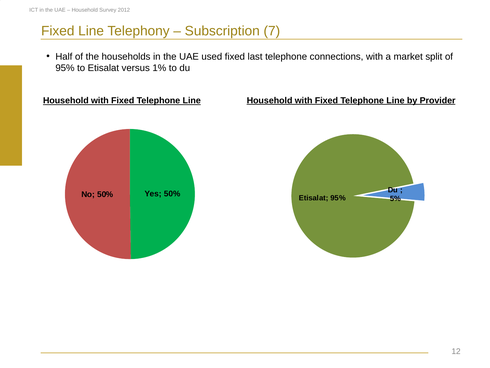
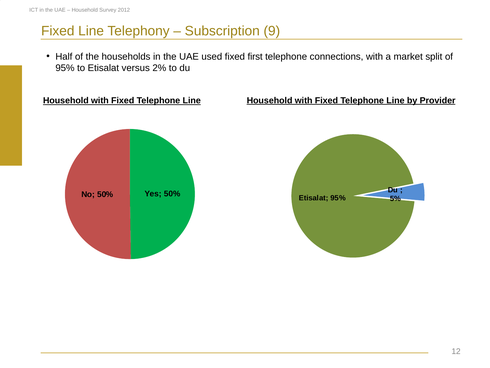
7: 7 -> 9
last: last -> first
1%: 1% -> 2%
